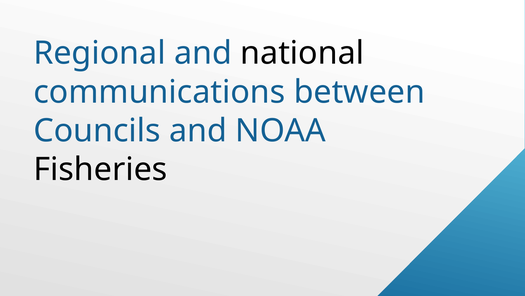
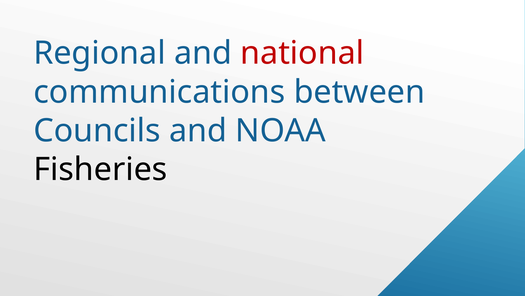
national colour: black -> red
